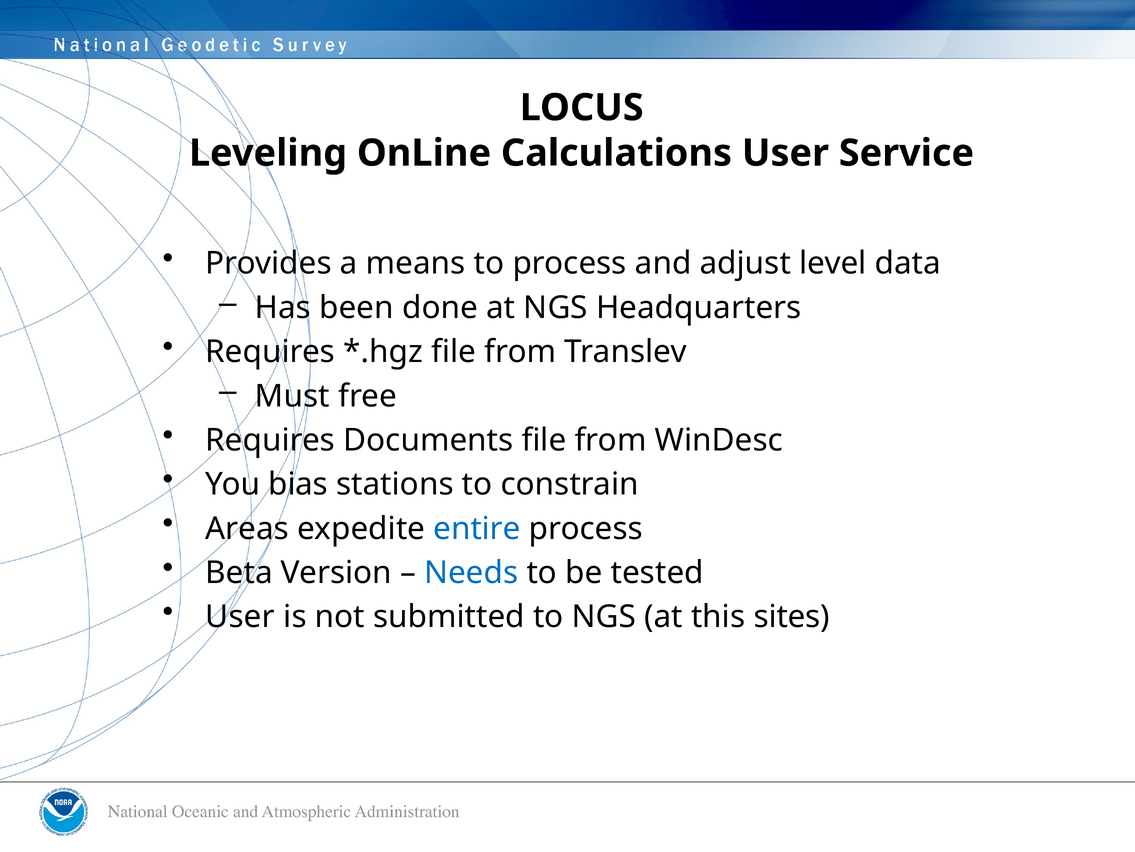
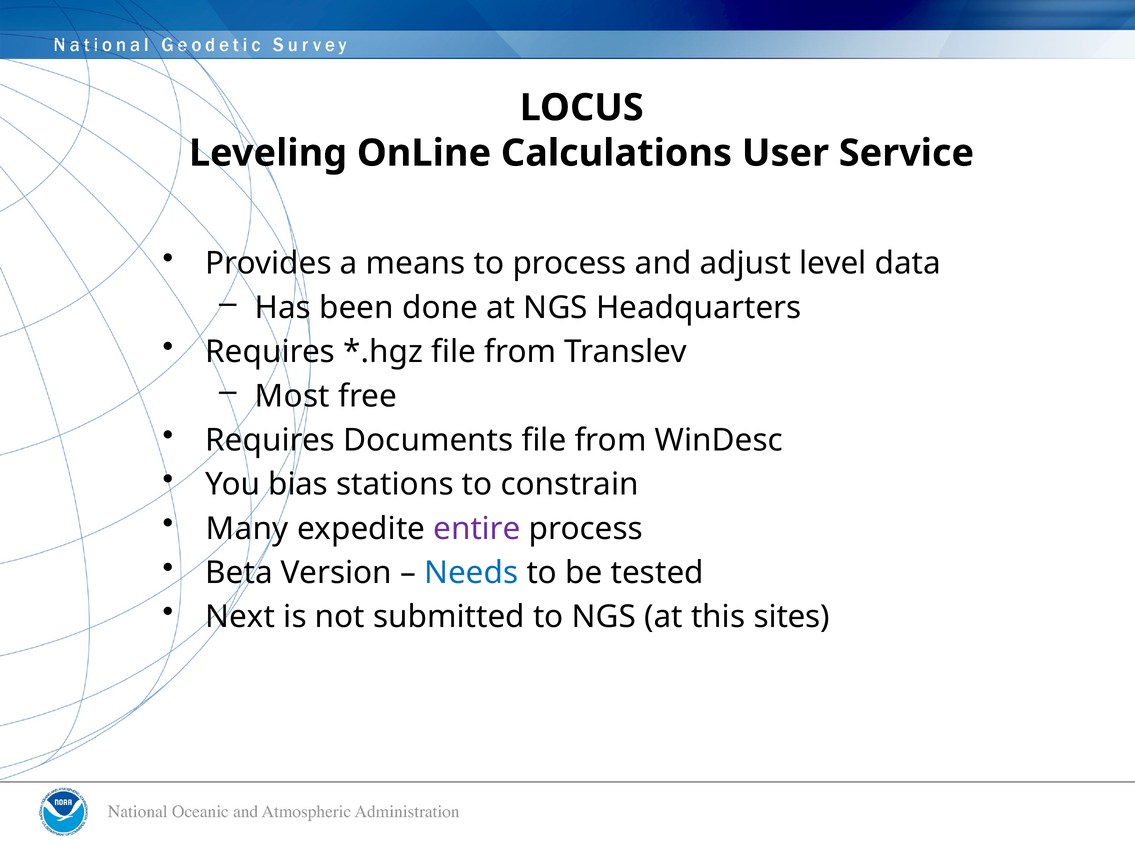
Must: Must -> Most
Areas: Areas -> Many
entire colour: blue -> purple
User at (240, 616): User -> Next
